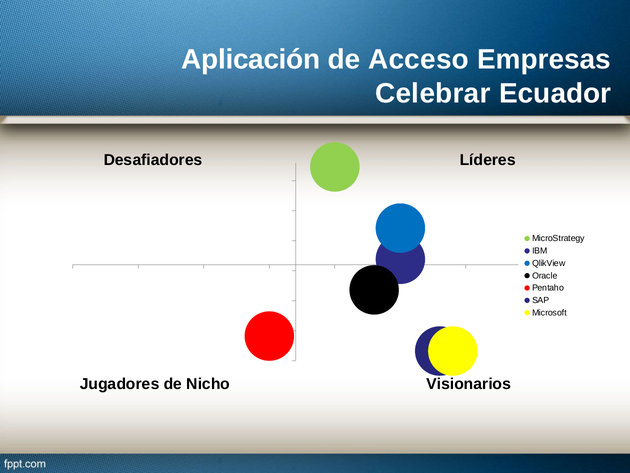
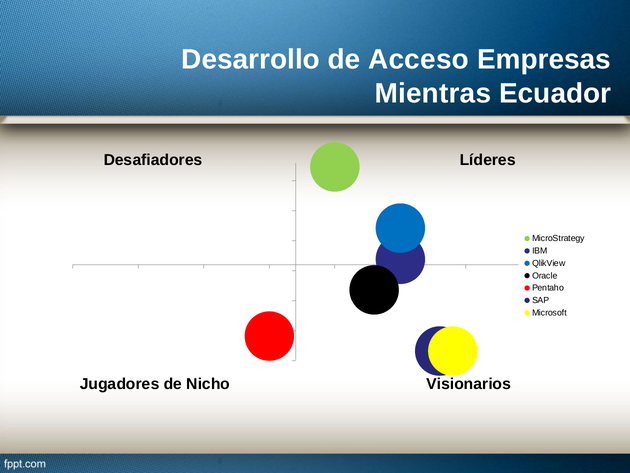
Aplicación: Aplicación -> Desarrollo
Celebrar: Celebrar -> Mientras
